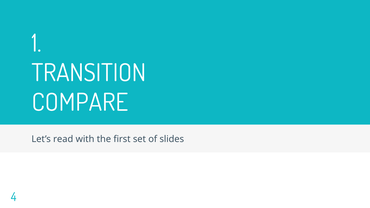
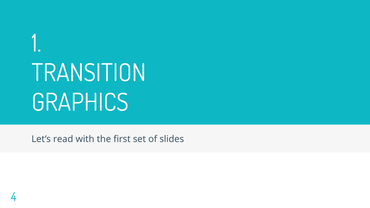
COMPARE: COMPARE -> GRAPHICS
